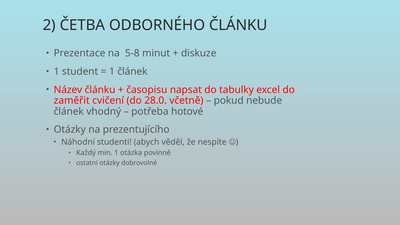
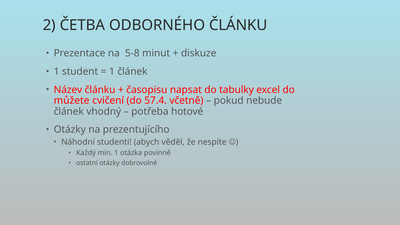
zaměřit: zaměřit -> můžete
28.0: 28.0 -> 57.4
